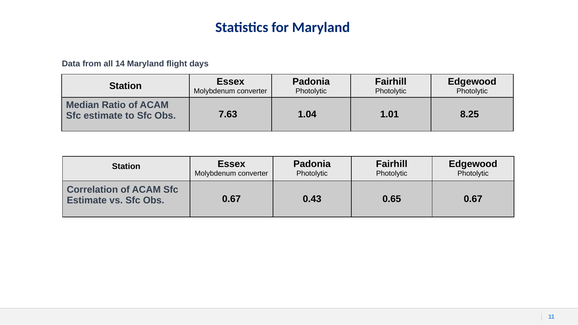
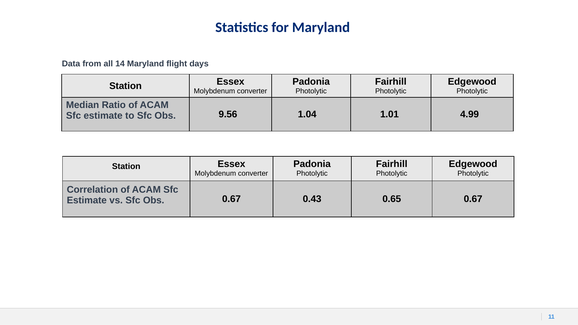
7.63: 7.63 -> 9.56
8.25: 8.25 -> 4.99
